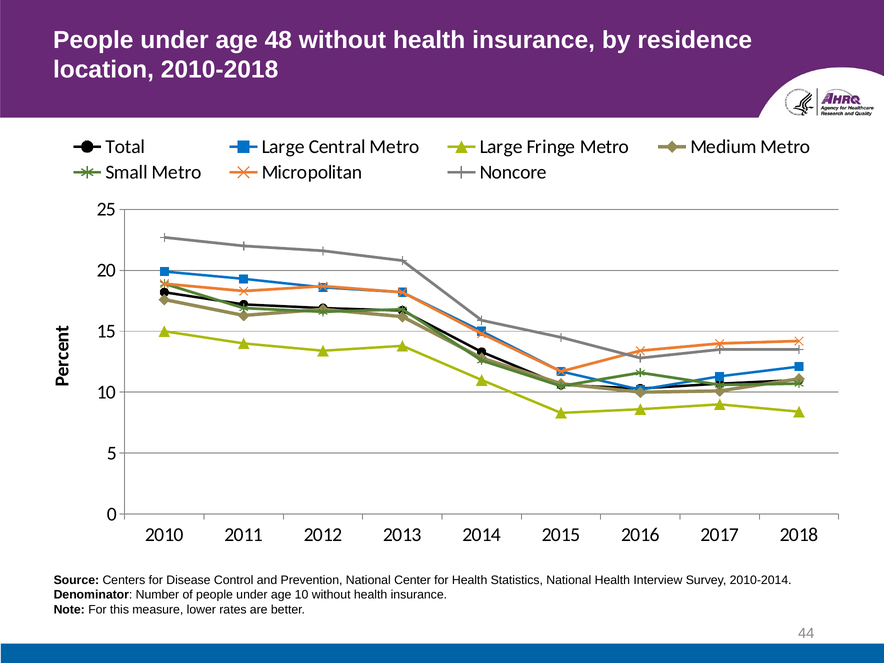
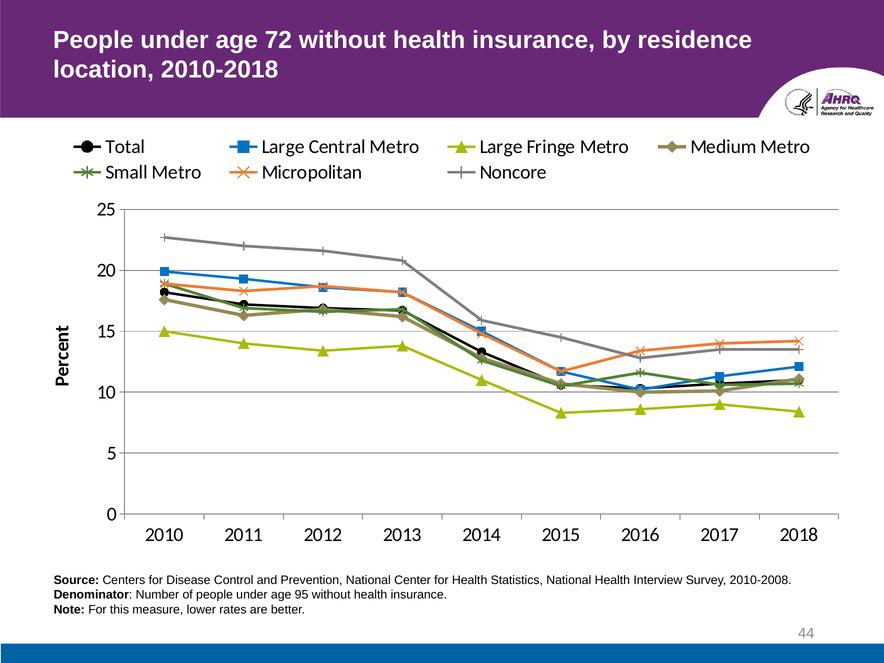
48: 48 -> 72
2010-2014: 2010-2014 -> 2010-2008
age 10: 10 -> 95
